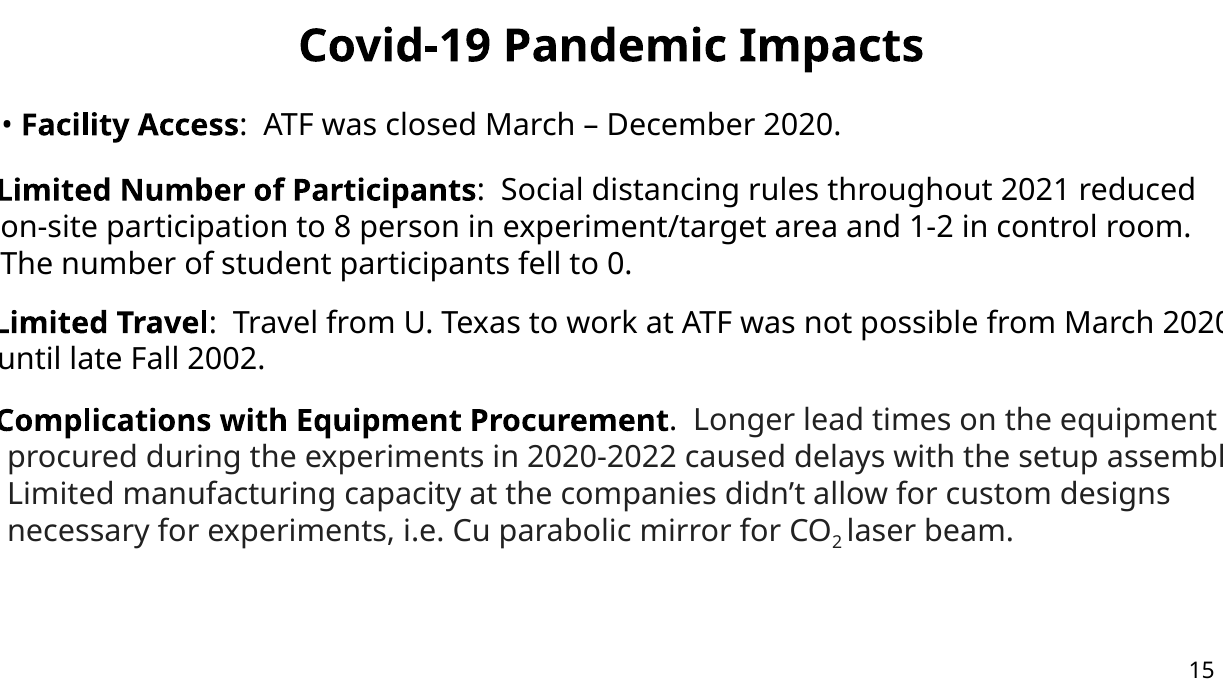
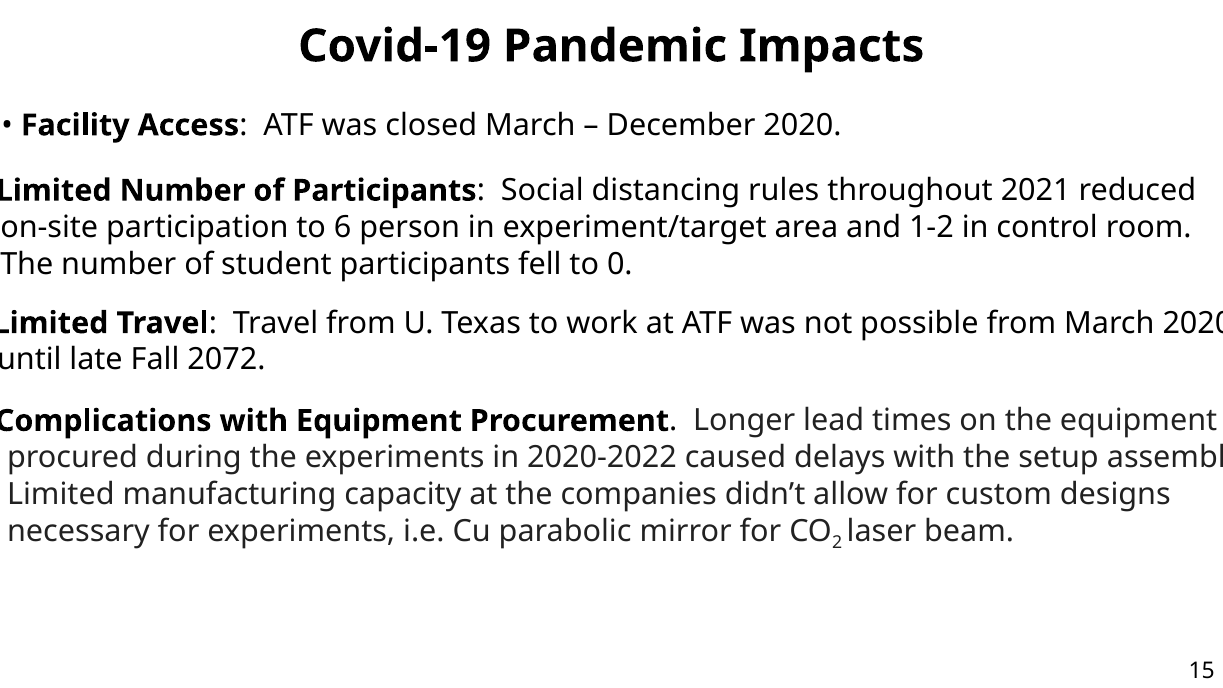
8: 8 -> 6
2002: 2002 -> 2072
